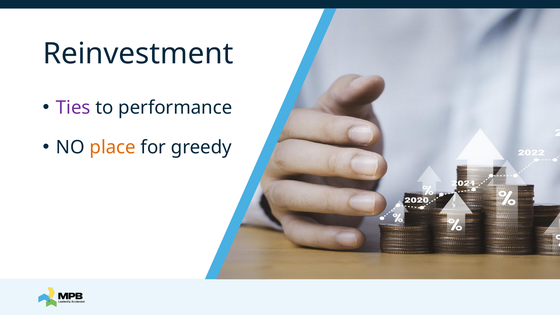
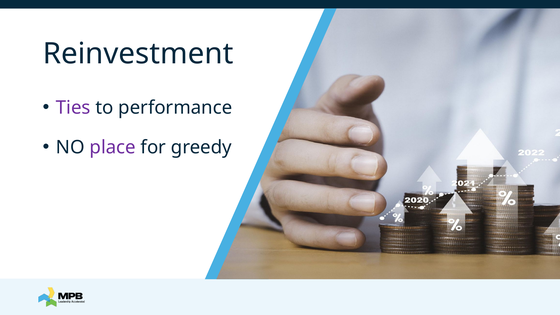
place colour: orange -> purple
